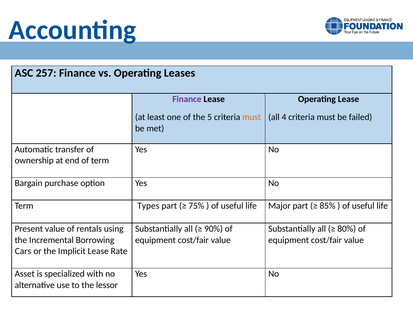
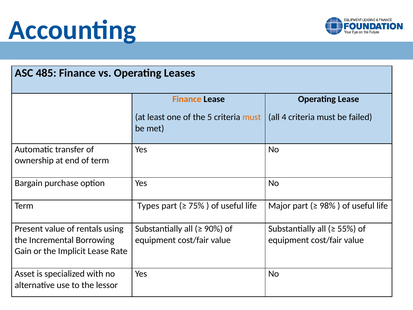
257: 257 -> 485
Finance at (187, 99) colour: purple -> orange
85%: 85% -> 98%
80%: 80% -> 55%
Cars: Cars -> Gain
